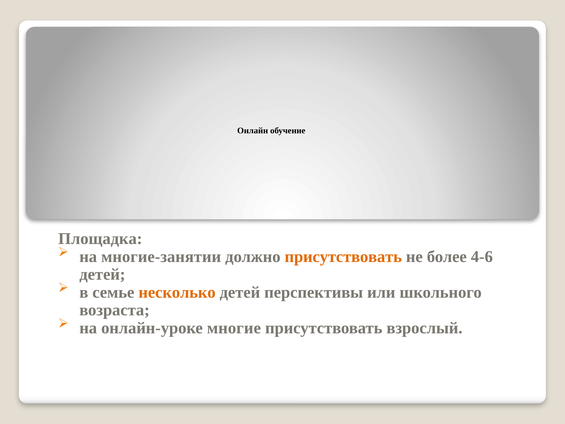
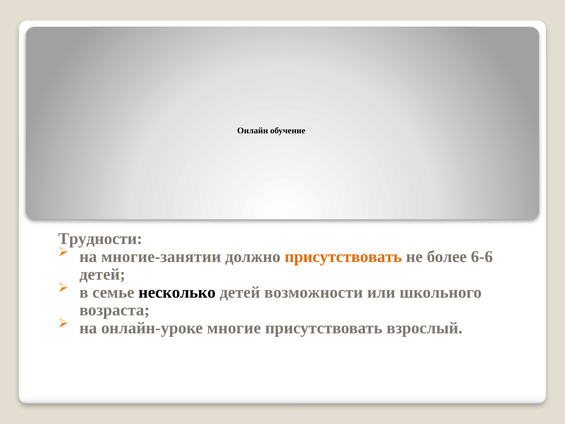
Площадка: Площадка -> Трудности
4-6: 4-6 -> 6-6
несколько colour: orange -> black
перспективы: перспективы -> возможности
